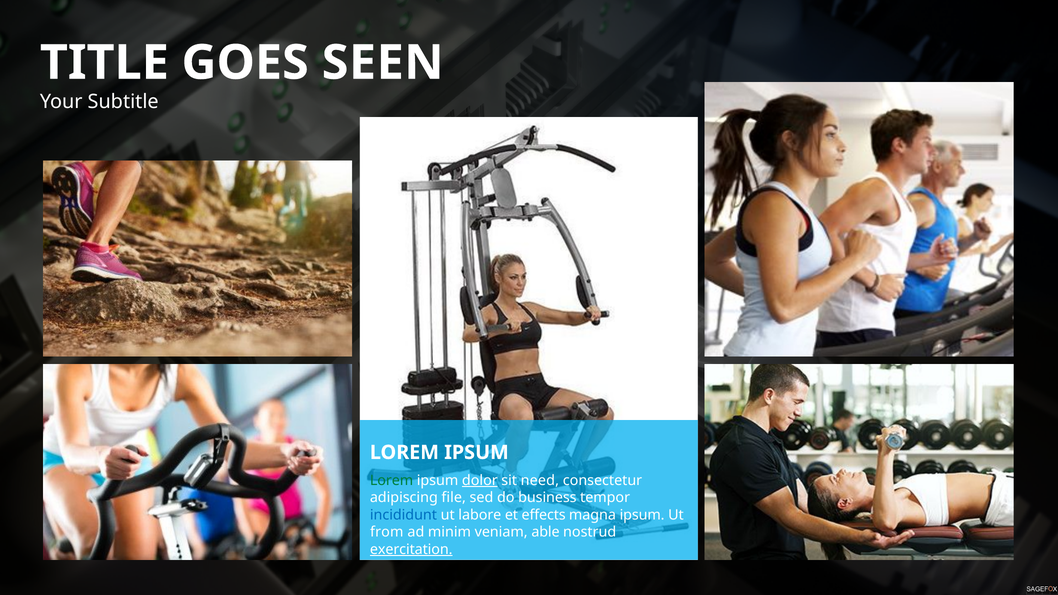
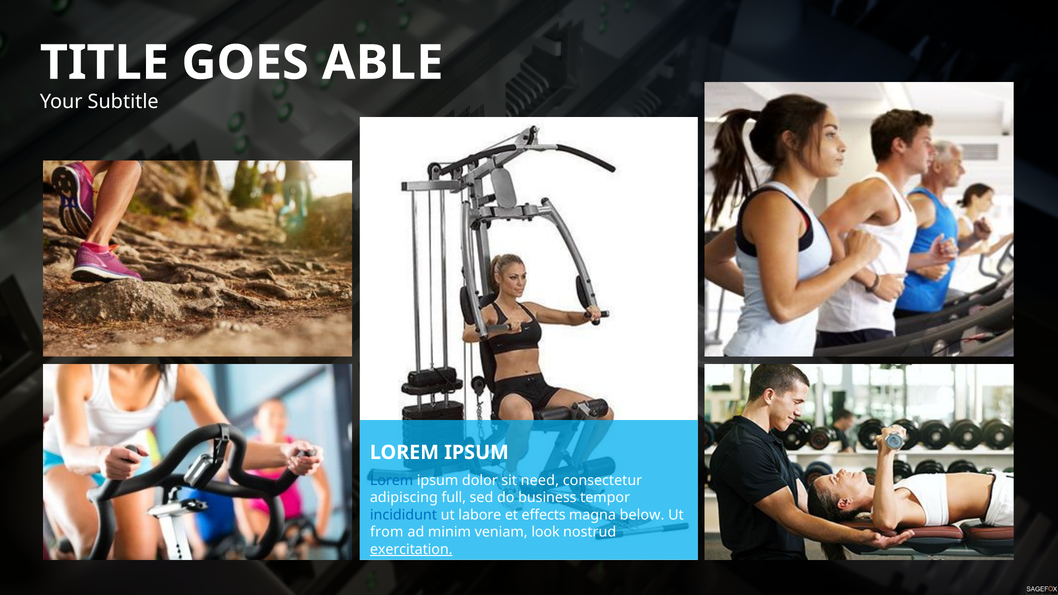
SEEN: SEEN -> ABLE
Lorem at (392, 481) colour: green -> blue
dolor underline: present -> none
file: file -> full
magna ipsum: ipsum -> below
able: able -> look
